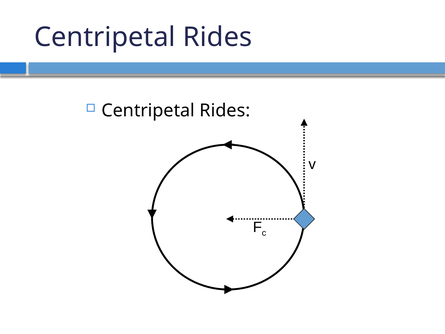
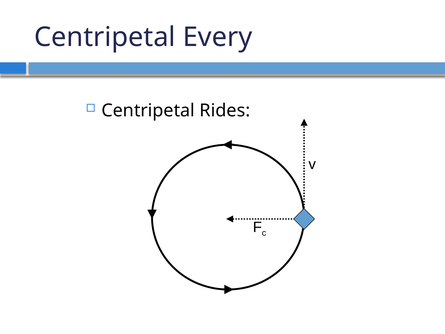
Rides at (217, 37): Rides -> Every
